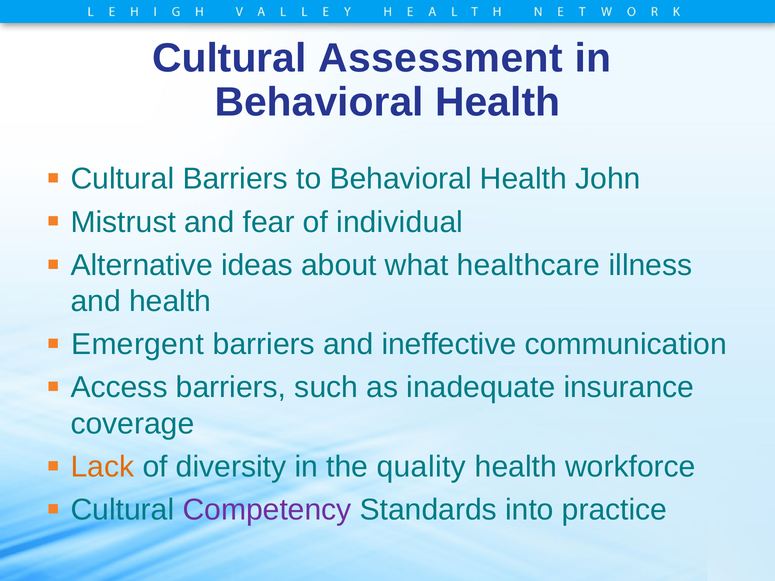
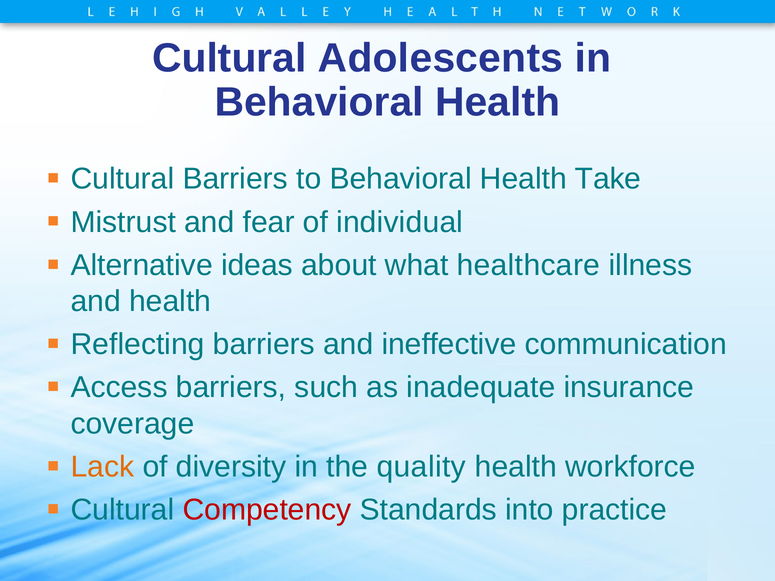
Assessment: Assessment -> Adolescents
John: John -> Take
Emergent: Emergent -> Reflecting
Competency colour: purple -> red
